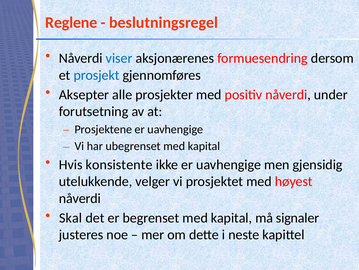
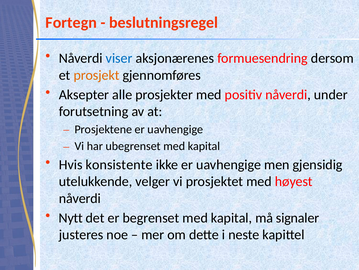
Reglene: Reglene -> Fortegn
prosjekt colour: blue -> orange
Skal: Skal -> Nytt
